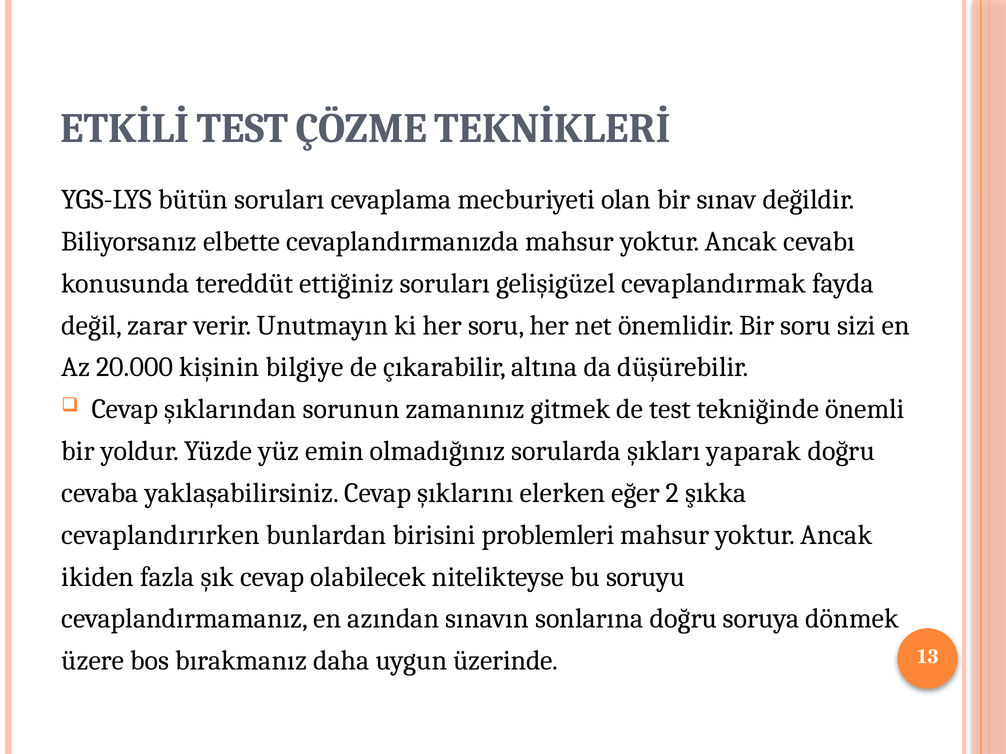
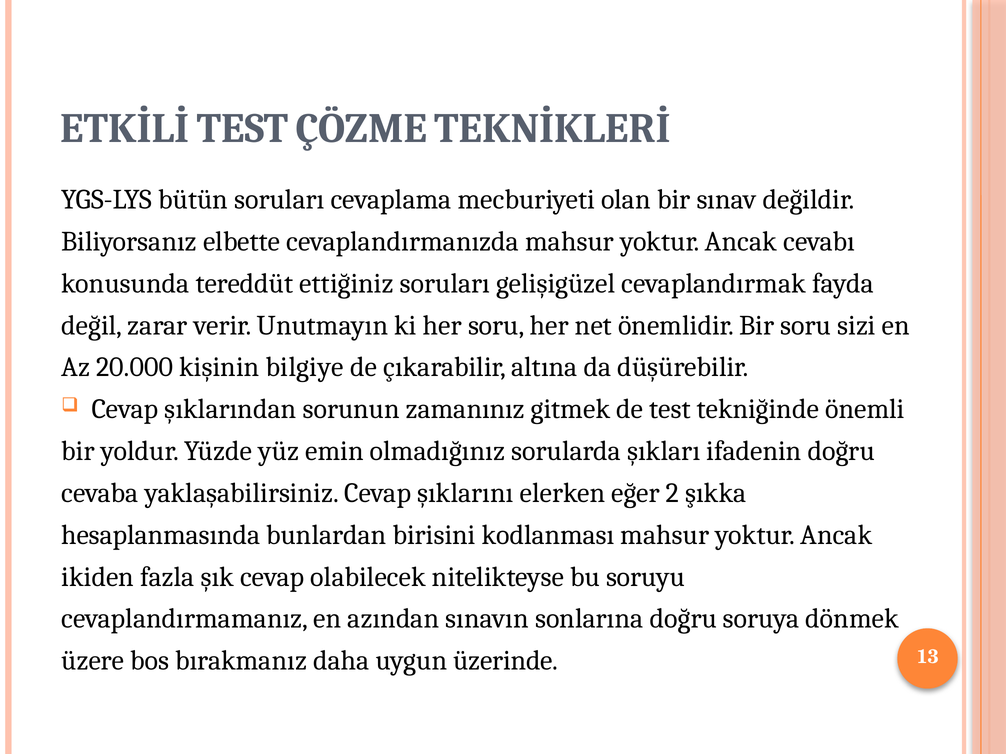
yaparak: yaparak -> ifadenin
cevaplandırırken: cevaplandırırken -> hesaplanmasında
problemleri: problemleri -> kodlanması
